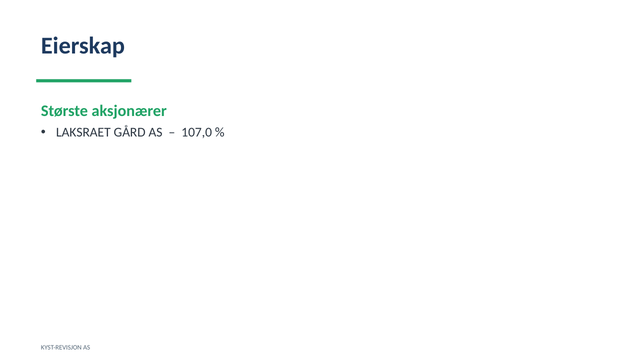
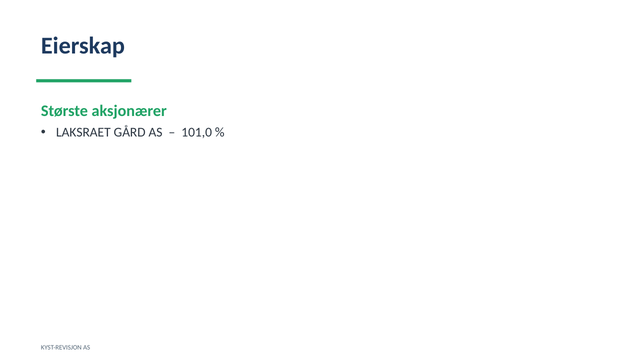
107,0: 107,0 -> 101,0
